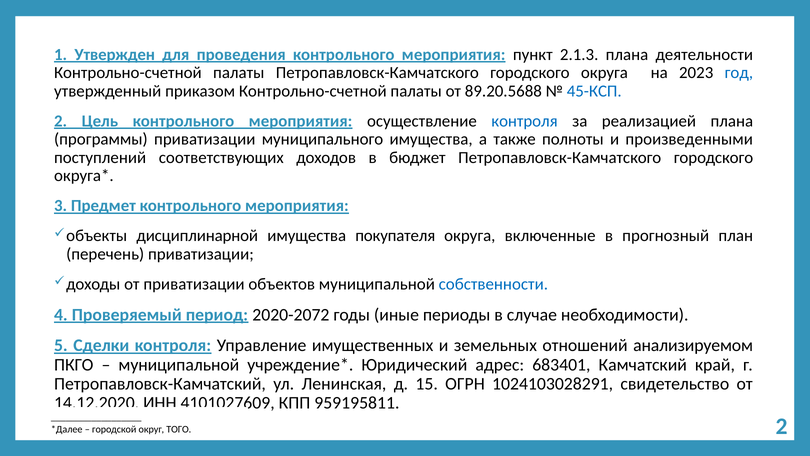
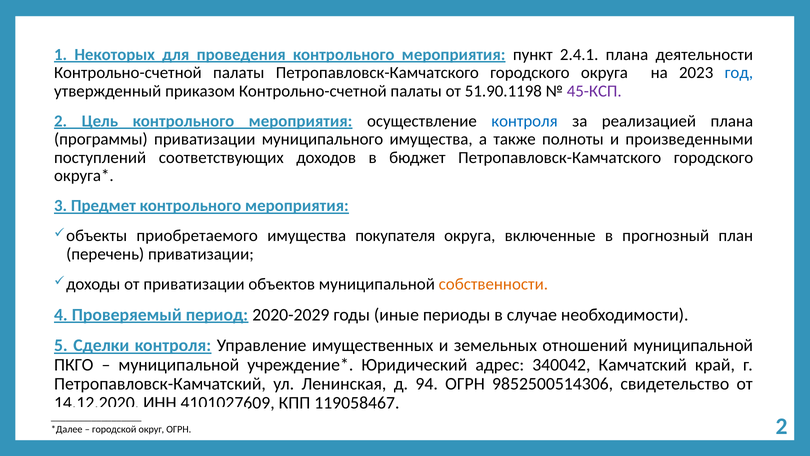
Утвержден: Утвержден -> Некоторых
2.1.3: 2.1.3 -> 2.4.1
89.20.5688: 89.20.5688 -> 51.90.1198
45-КСП colour: blue -> purple
дисциплинарной: дисциплинарной -> приобретаемого
собственности colour: blue -> orange
2020-2072: 2020-2072 -> 2020-2029
отношений анализируемом: анализируемом -> муниципальной
683401: 683401 -> 340042
15: 15 -> 94
1024103028291: 1024103028291 -> 9852500514306
959195811: 959195811 -> 119058467
округ ТОГО: ТОГО -> ОГРН
